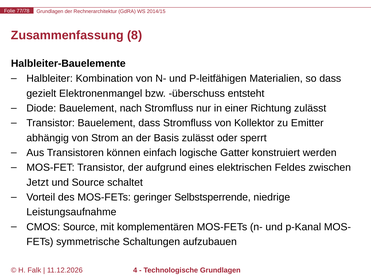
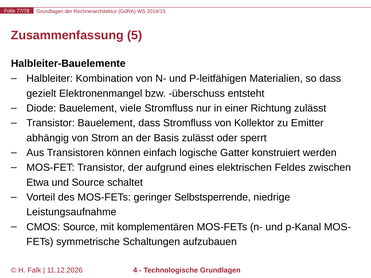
8: 8 -> 5
nach: nach -> viele
Jetzt: Jetzt -> Etwa
